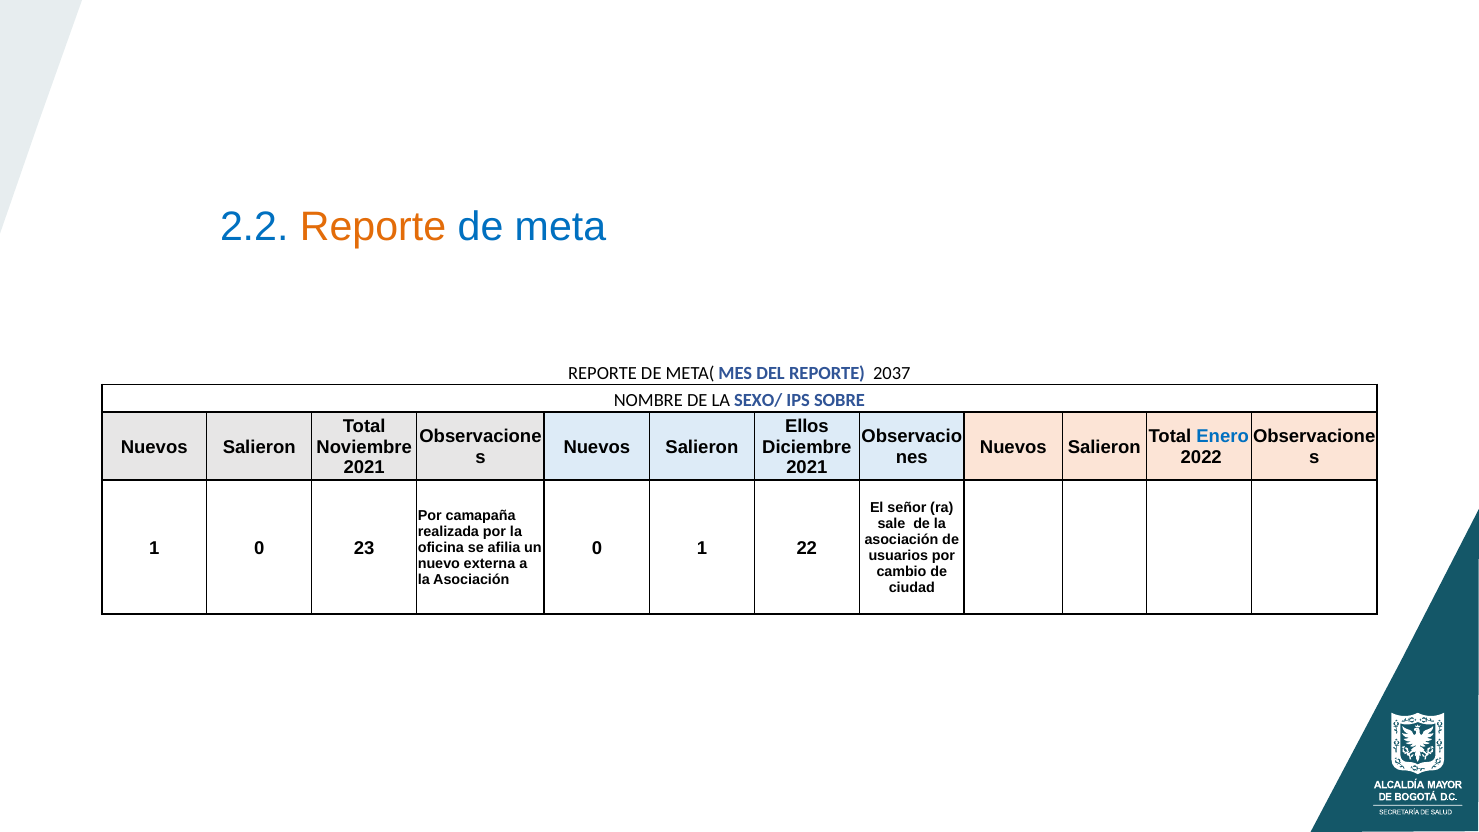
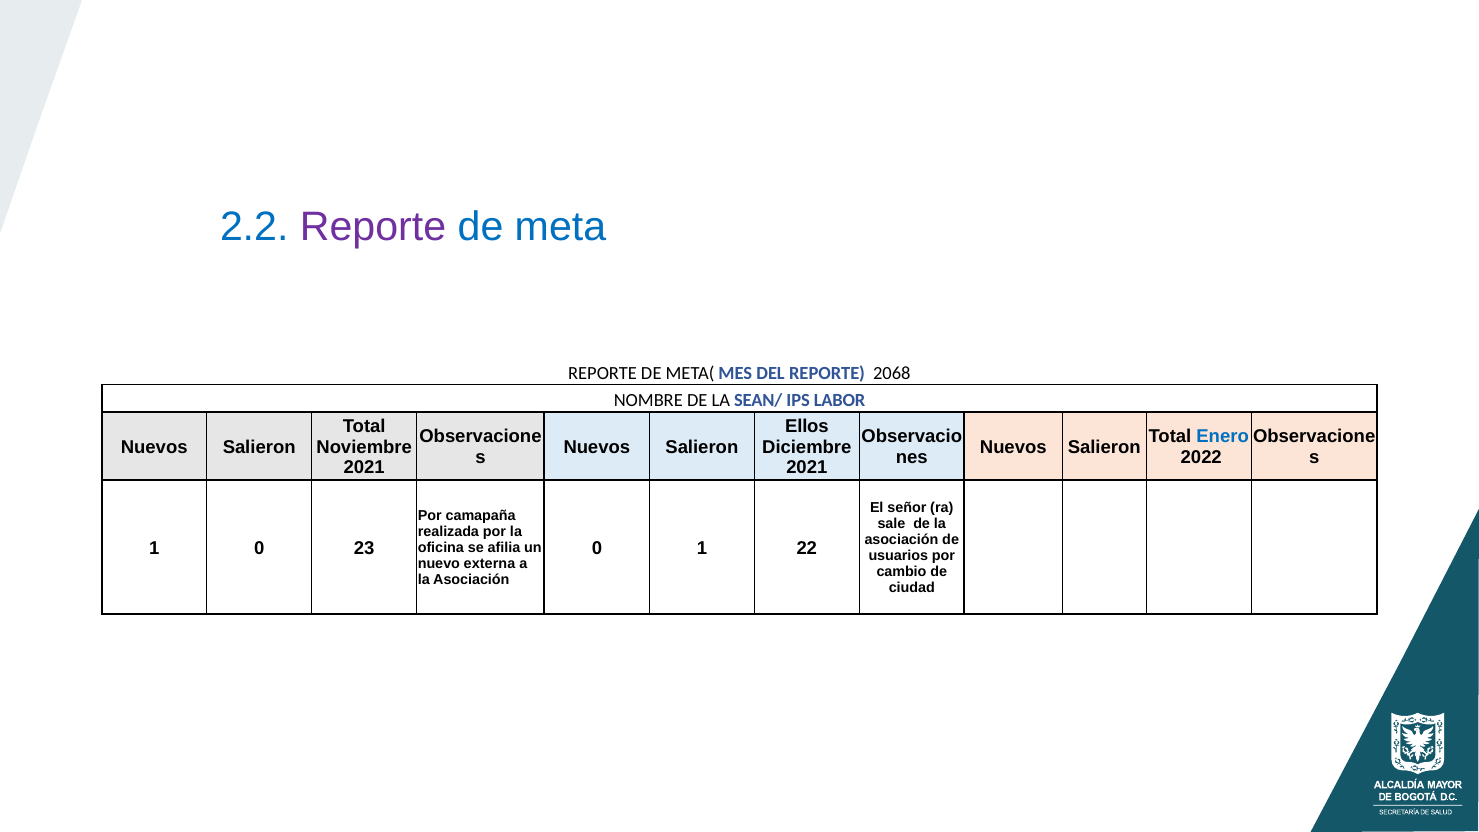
Reporte at (373, 227) colour: orange -> purple
2037: 2037 -> 2068
SEXO/: SEXO/ -> SEAN/
SOBRE: SOBRE -> LABOR
